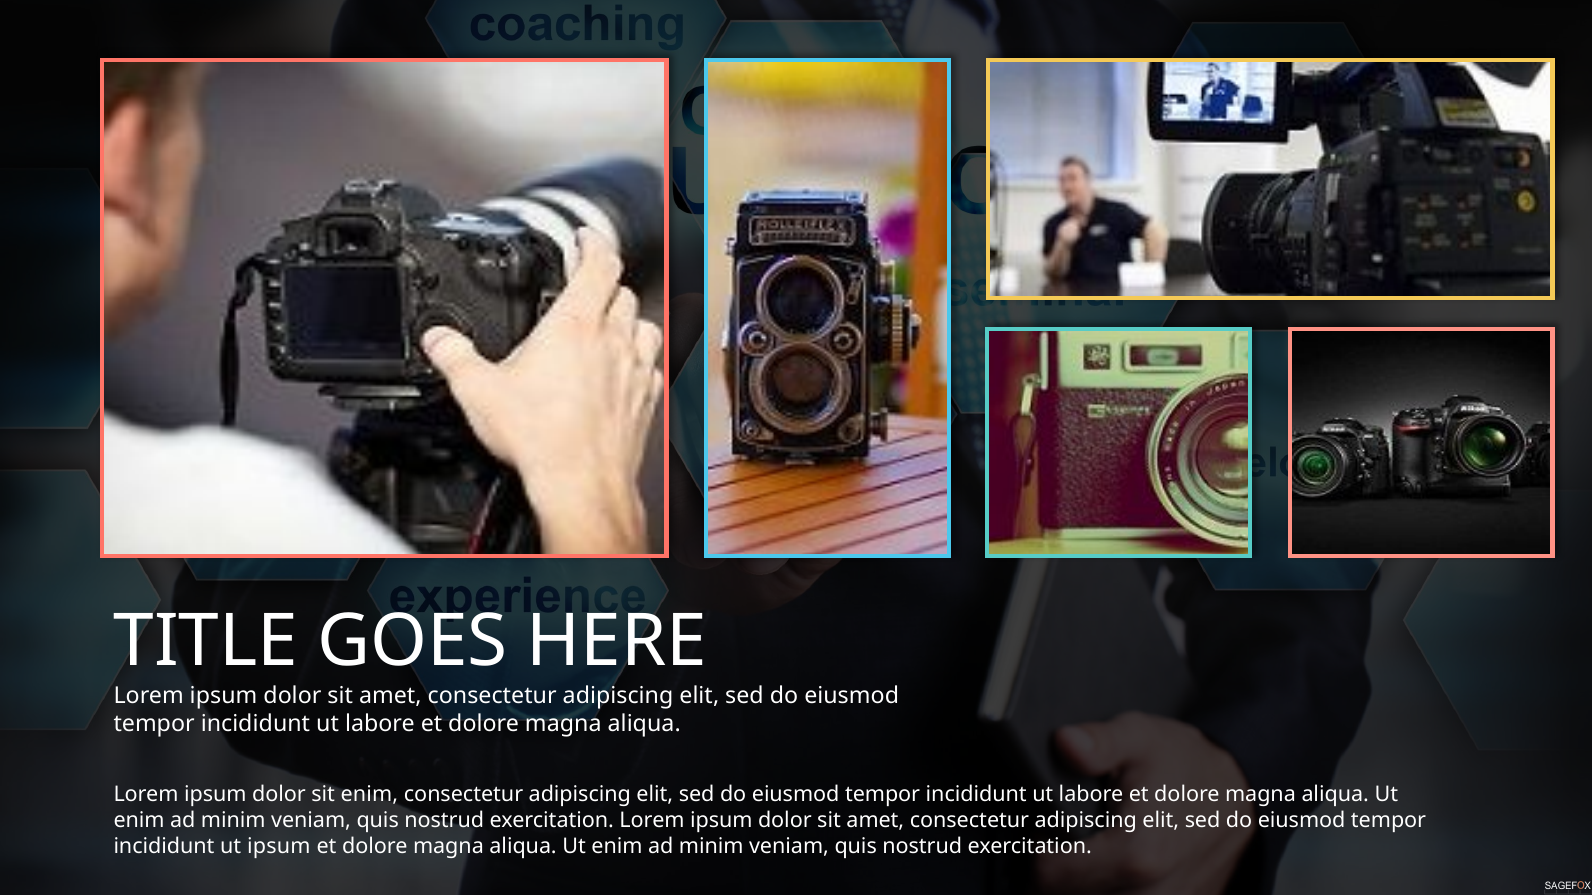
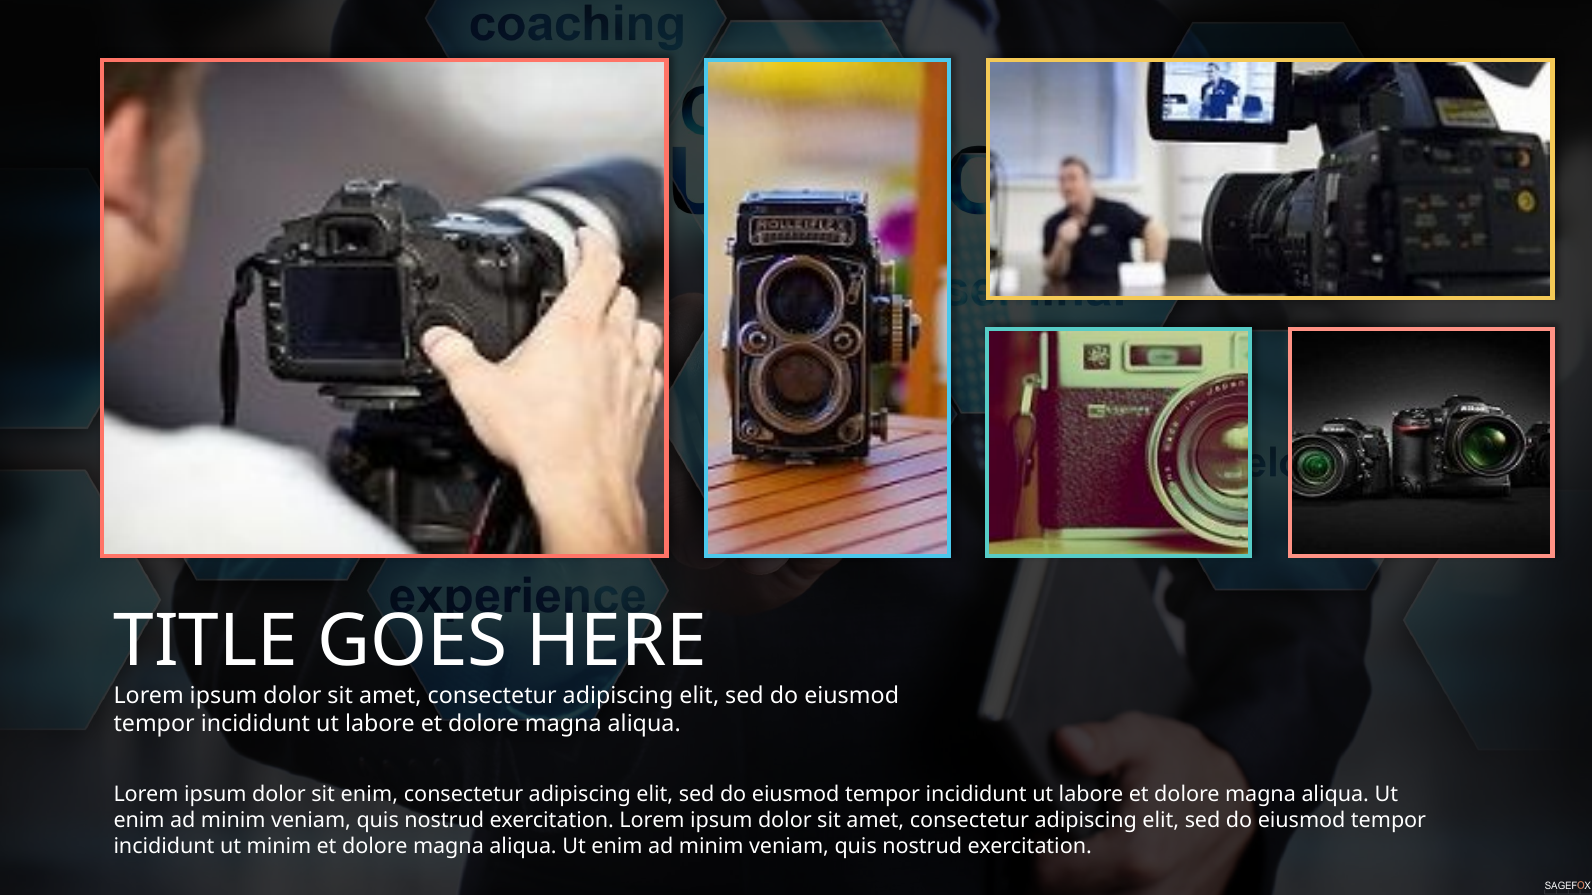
ut ipsum: ipsum -> minim
